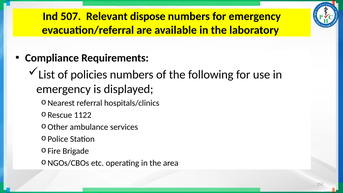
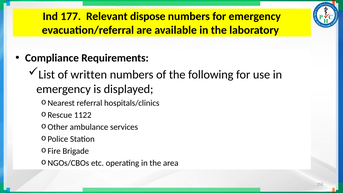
507: 507 -> 177
policies: policies -> written
